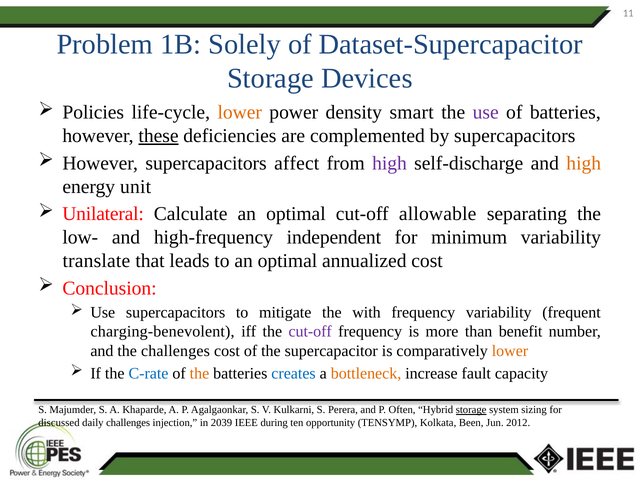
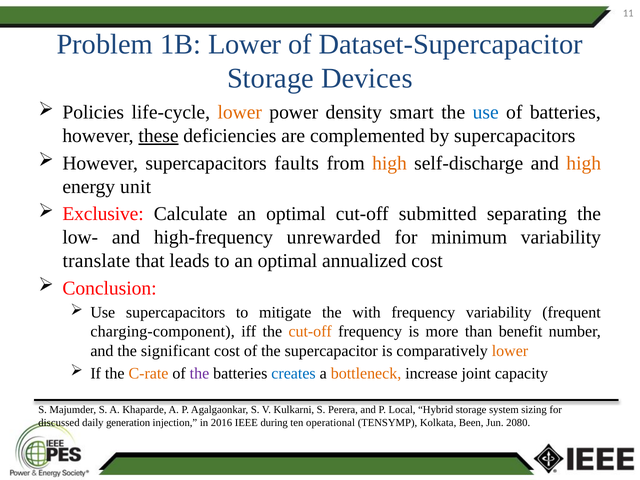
1B Solely: Solely -> Lower
use at (486, 112) colour: purple -> blue
affect: affect -> faults
high at (390, 163) colour: purple -> orange
Unilateral: Unilateral -> Exclusive
allowable: allowable -> submitted
independent: independent -> unrewarded
charging-benevolent: charging-benevolent -> charging-component
cut-off at (310, 332) colour: purple -> orange
the challenges: challenges -> significant
C-rate colour: blue -> orange
the at (199, 373) colour: orange -> purple
fault: fault -> joint
Often: Often -> Local
storage at (471, 410) underline: present -> none
daily challenges: challenges -> generation
2039: 2039 -> 2016
opportunity: opportunity -> operational
2012: 2012 -> 2080
